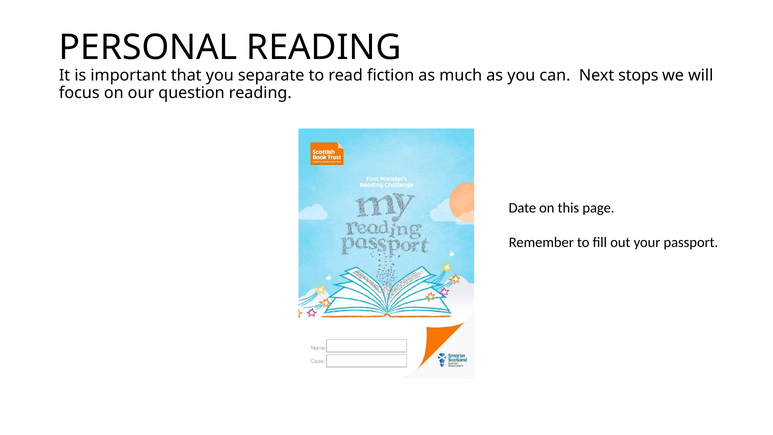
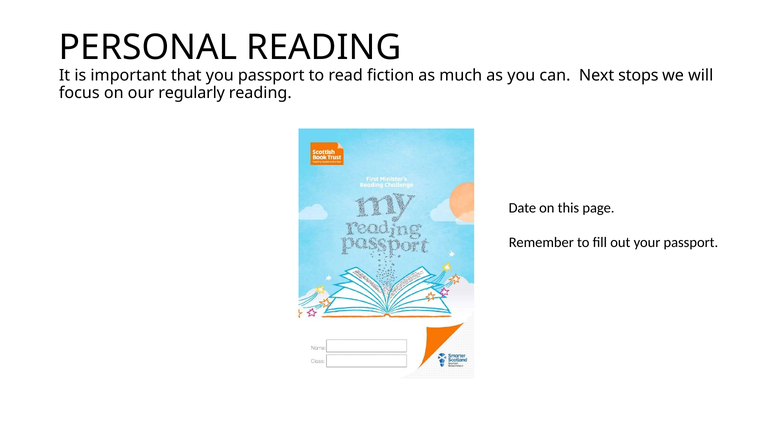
you separate: separate -> passport
question: question -> regularly
